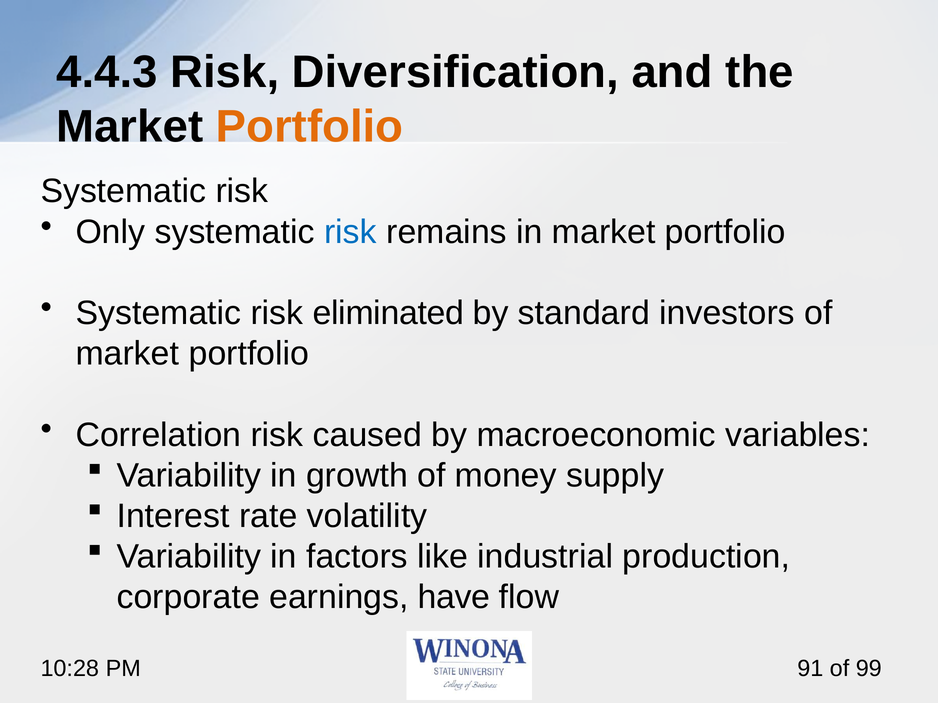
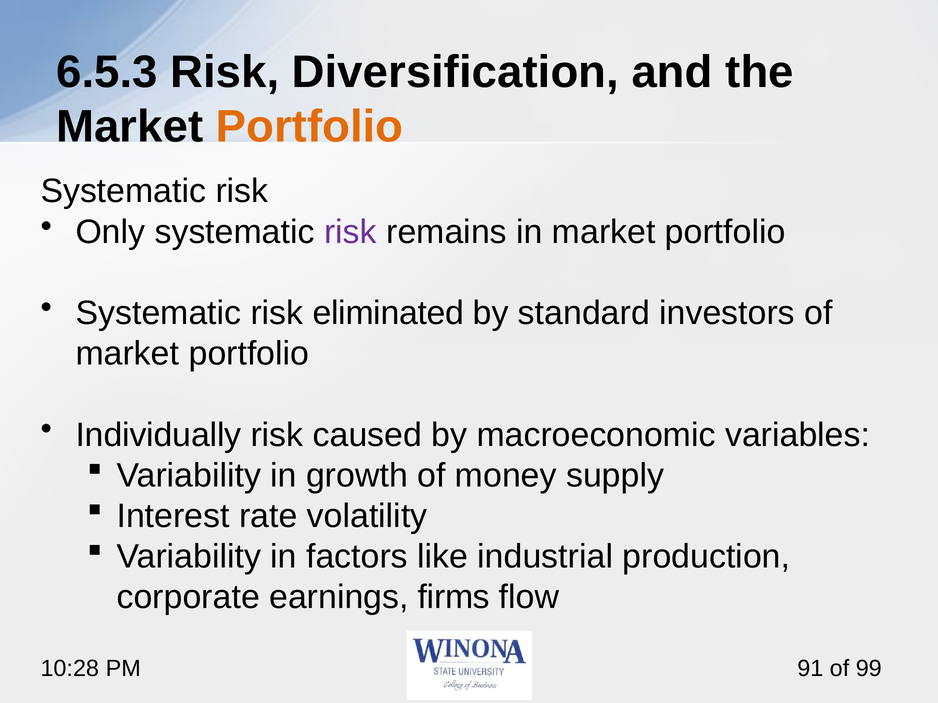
4.4.3: 4.4.3 -> 6.5.3
risk at (350, 232) colour: blue -> purple
Correlation: Correlation -> Individually
have: have -> firms
